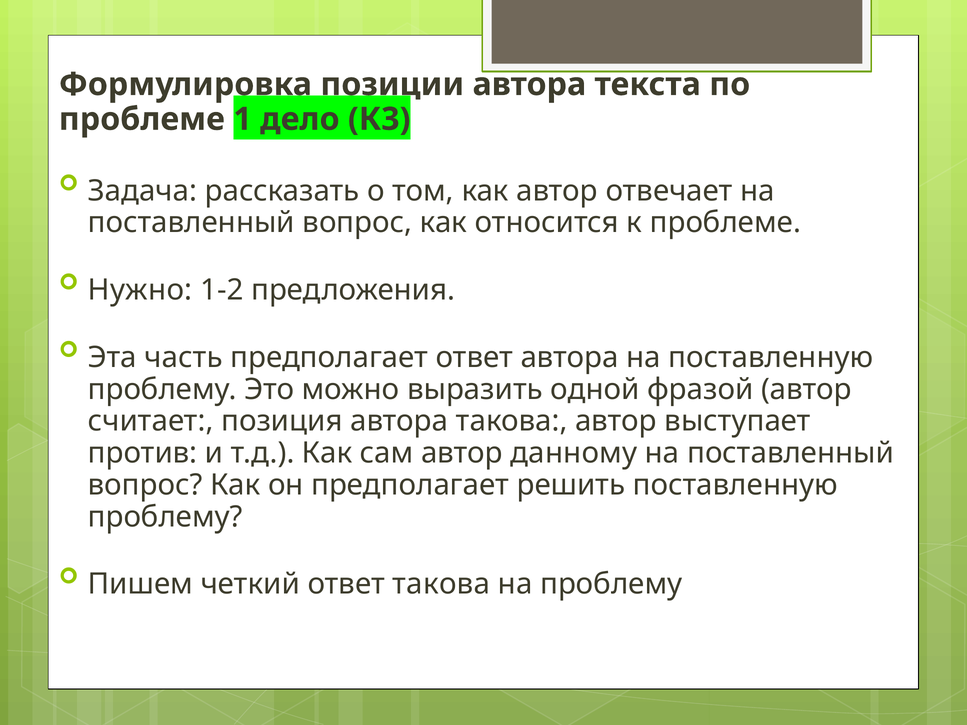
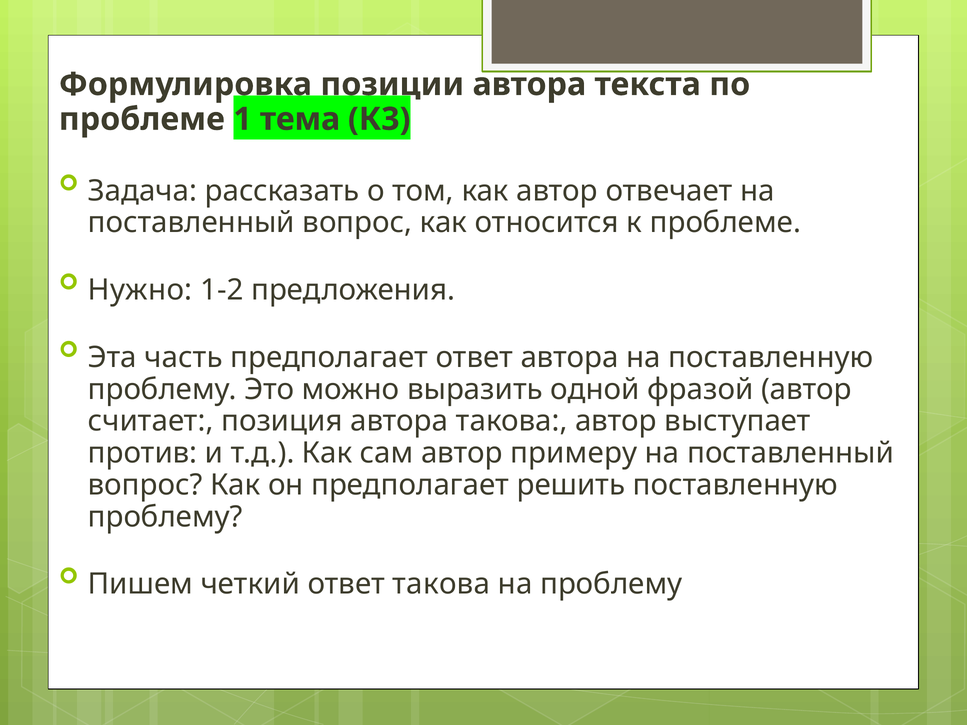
дело: дело -> тема
данному: данному -> примеру
